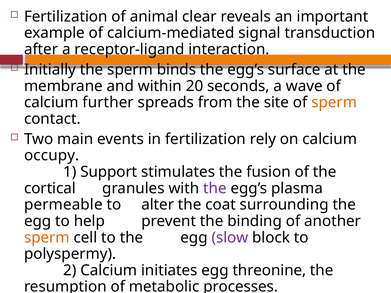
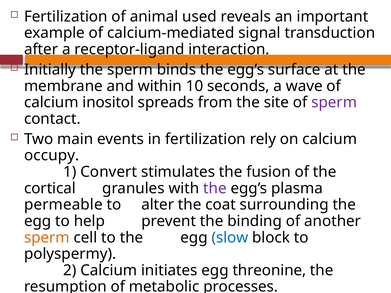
clear: clear -> used
20: 20 -> 10
further: further -> inositol
sperm at (334, 102) colour: orange -> purple
Support: Support -> Convert
slow colour: purple -> blue
